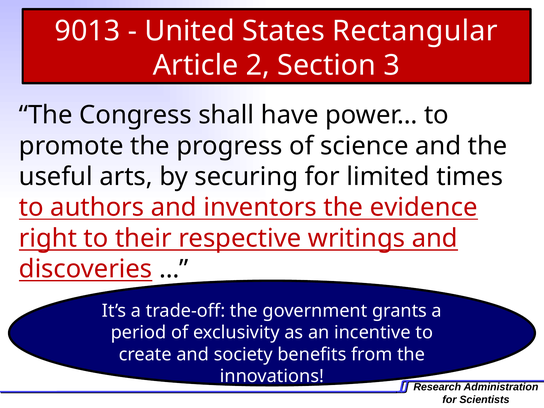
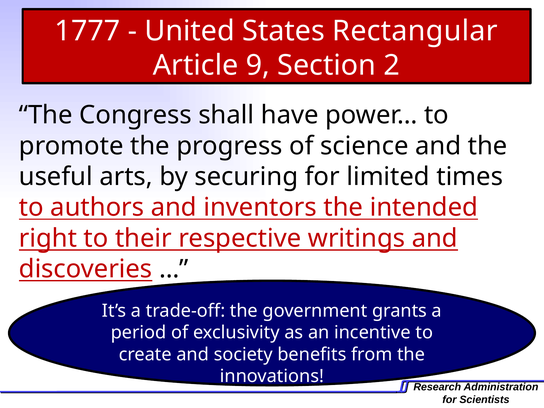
9013: 9013 -> 1777
2: 2 -> 9
3: 3 -> 2
evidence: evidence -> intended
